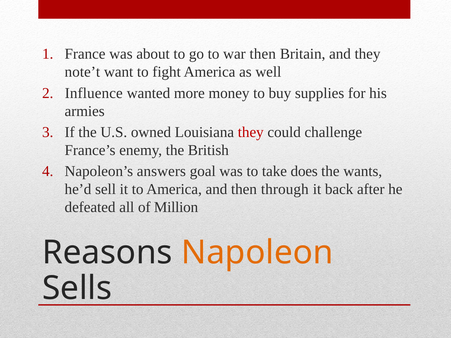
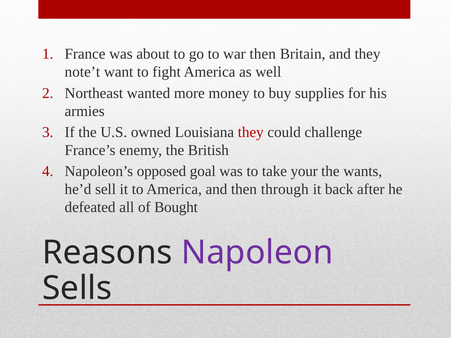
Influence: Influence -> Northeast
answers: answers -> opposed
does: does -> your
Million: Million -> Bought
Napoleon colour: orange -> purple
